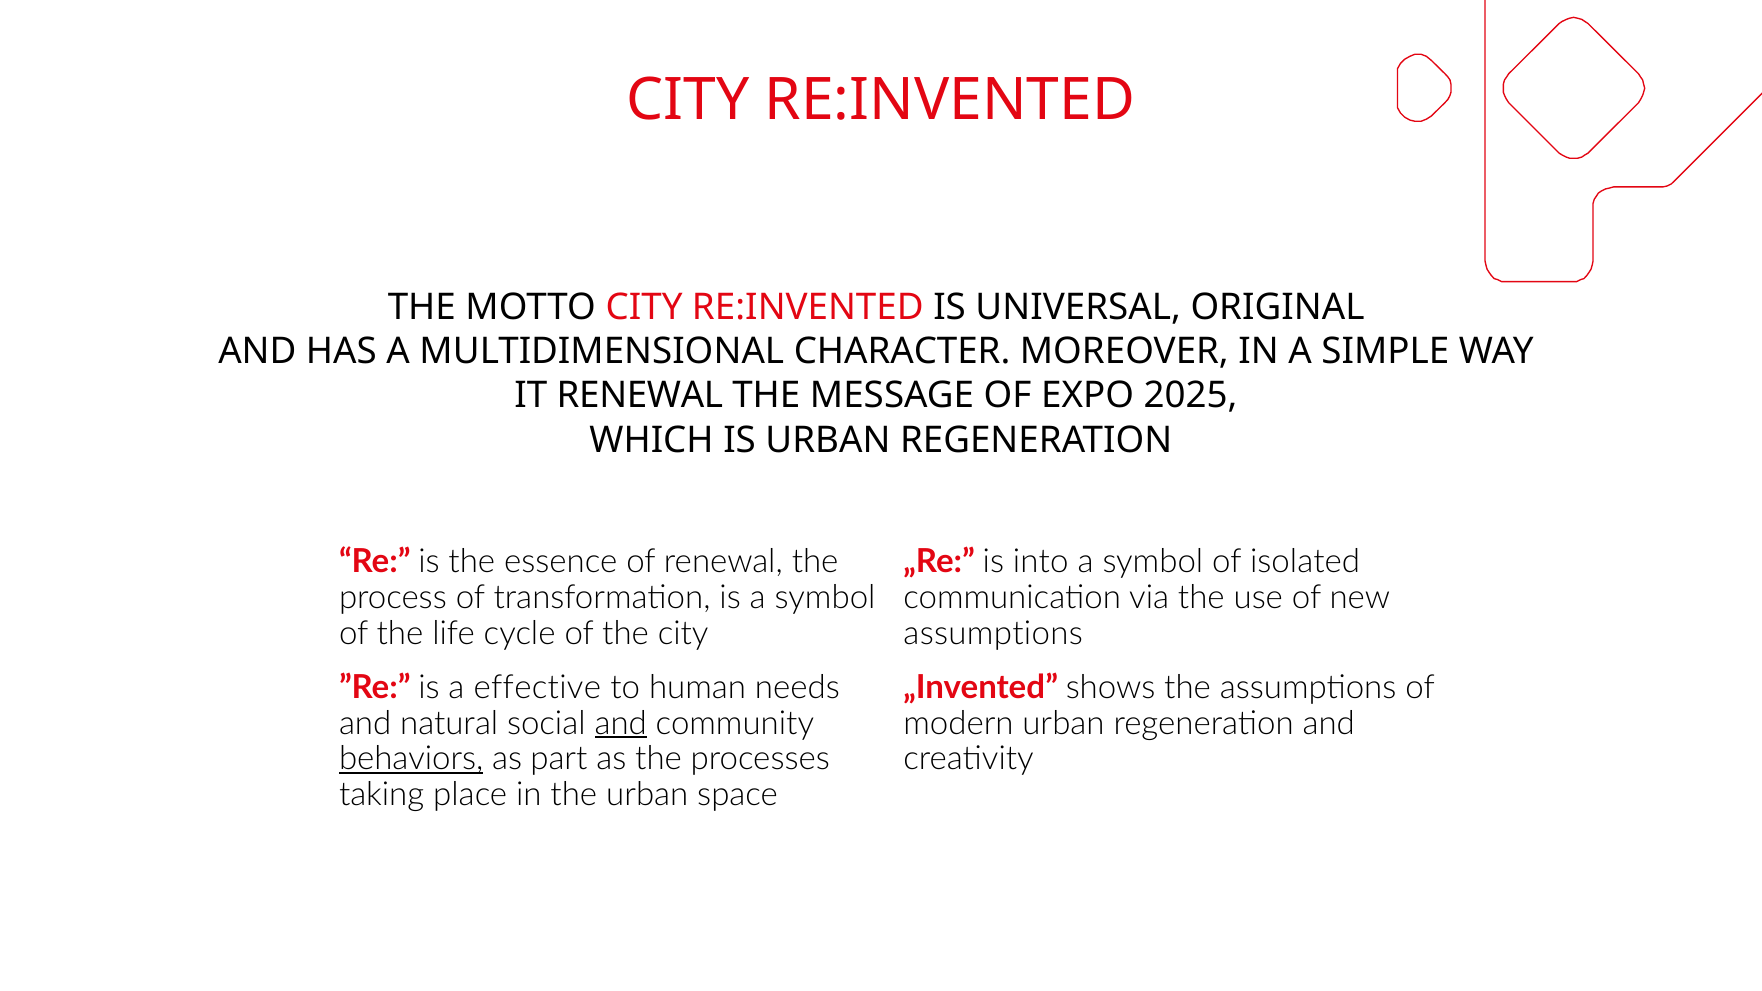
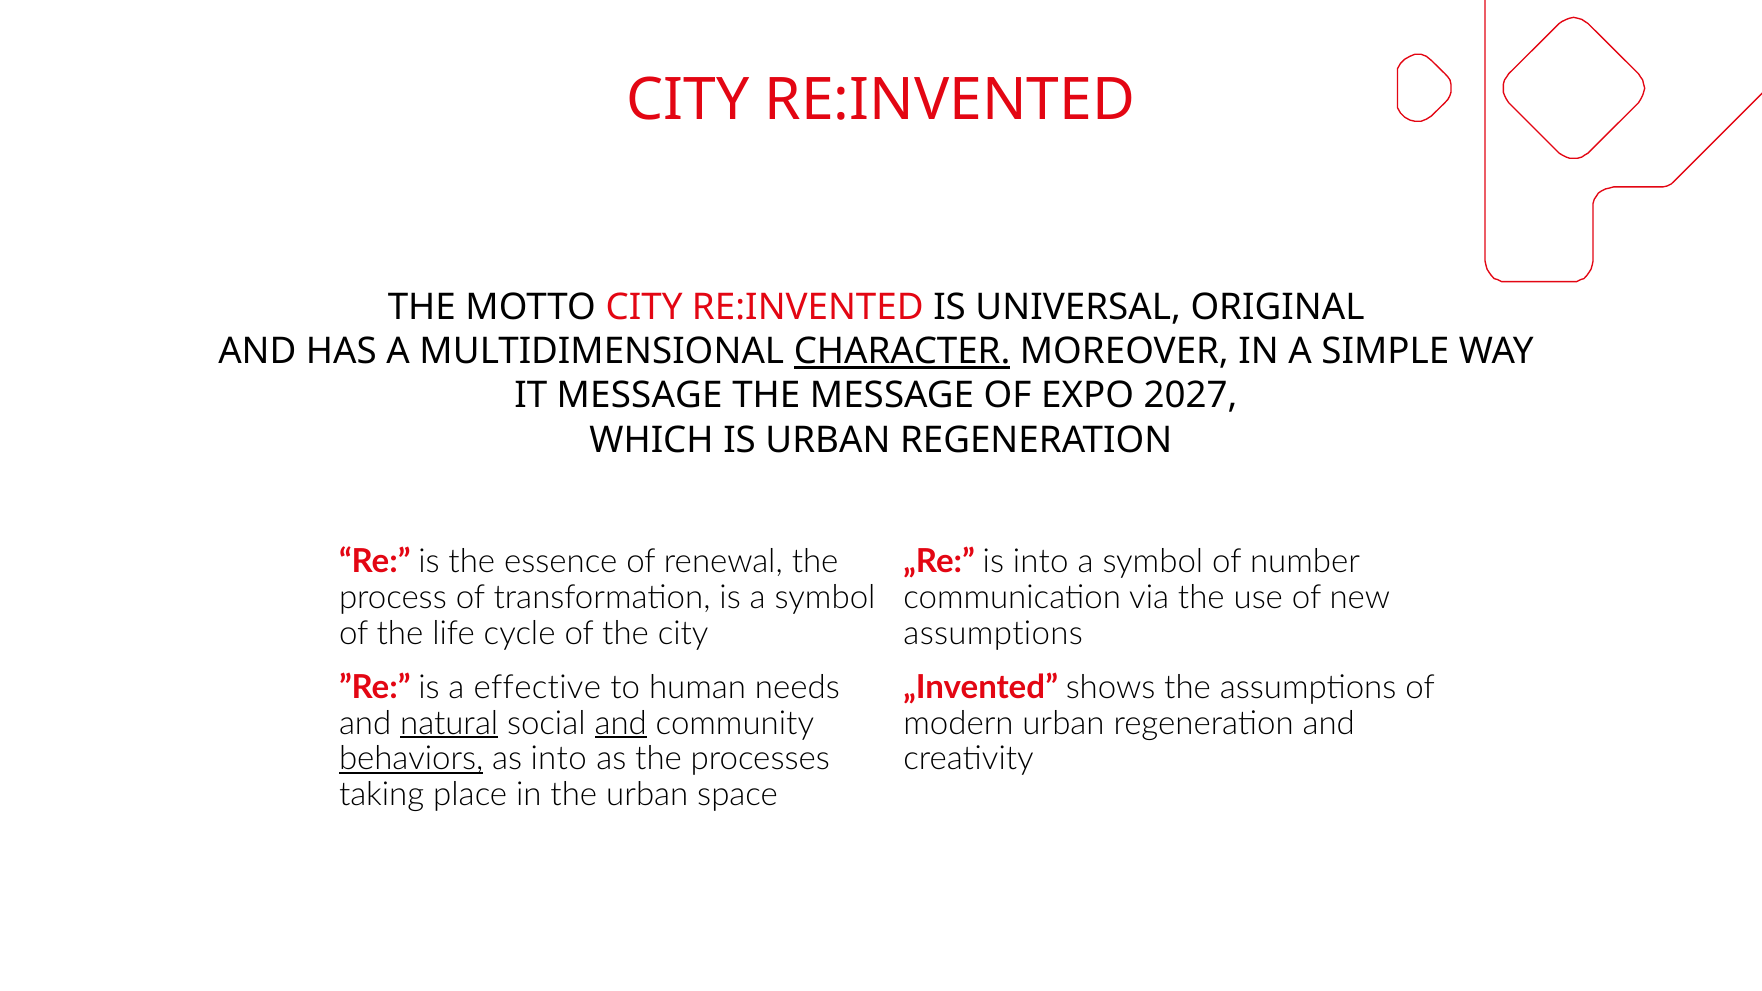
CHARACTER underline: none -> present
IT RENEWAL: RENEWAL -> MESSAGE
2025: 2025 -> 2027
isolated: isolated -> number
natural underline: none -> present
as part: part -> into
